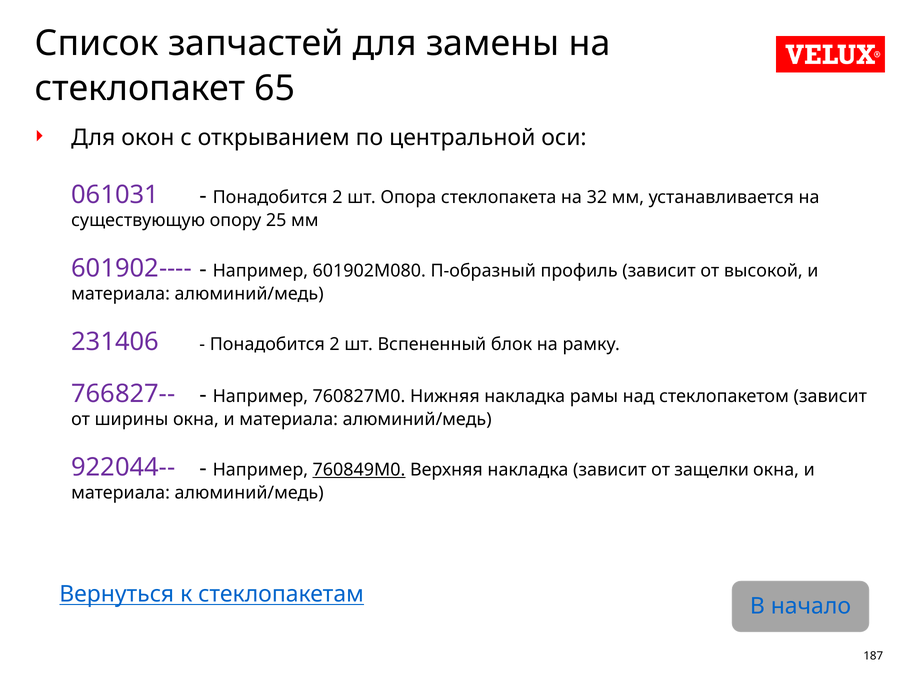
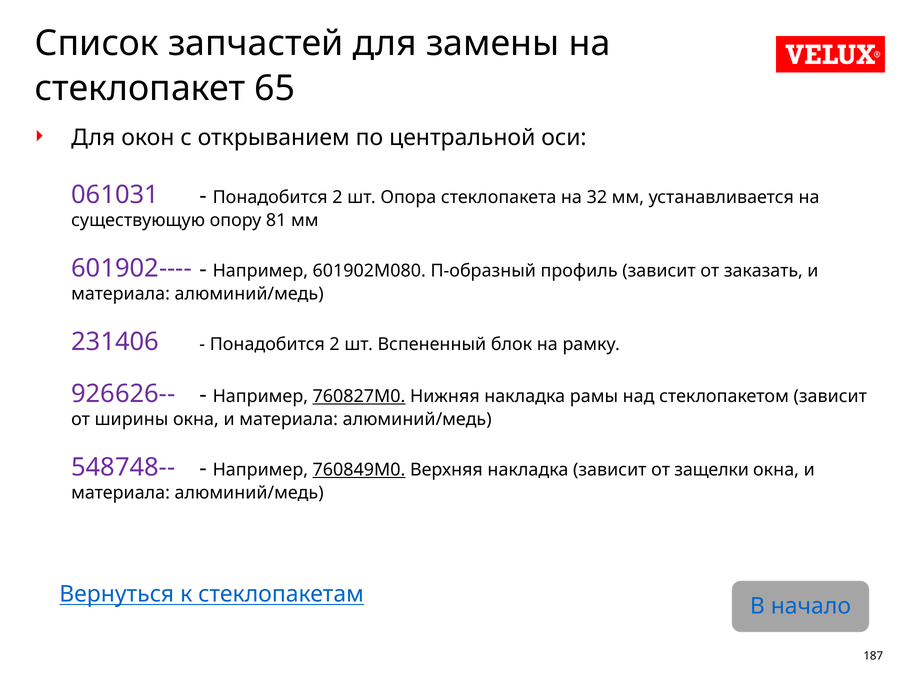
25: 25 -> 81
высокой: высокой -> заказать
766827--: 766827-- -> 926626--
760827M0 underline: none -> present
922044--: 922044-- -> 548748--
